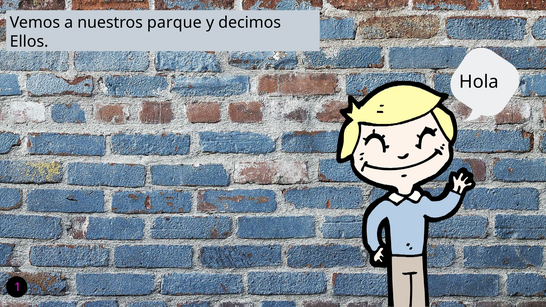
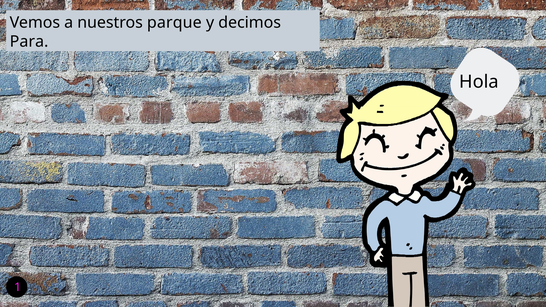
Ellos: Ellos -> Para
